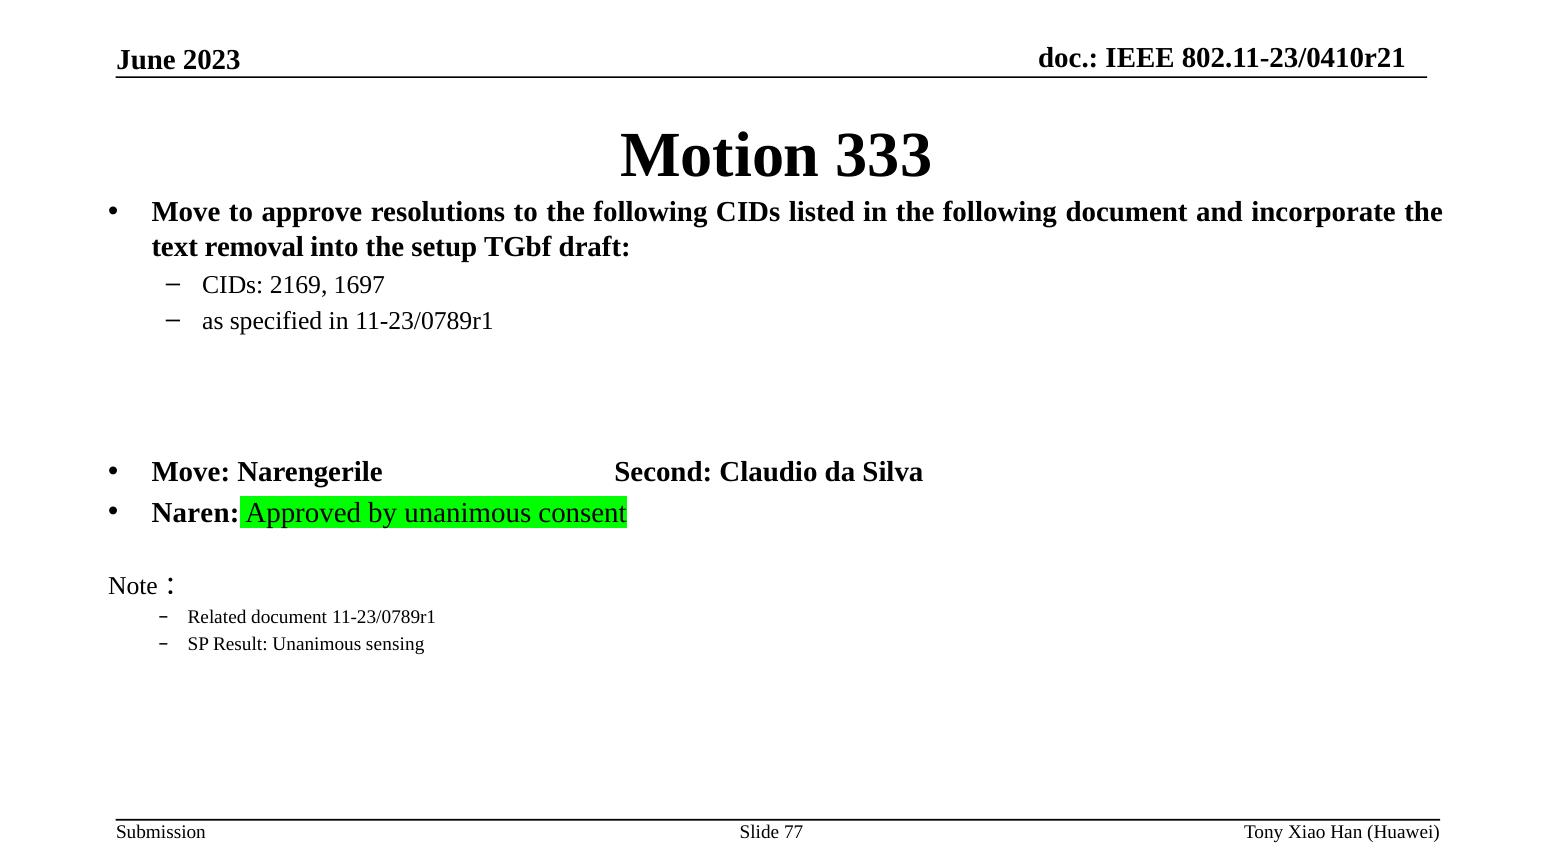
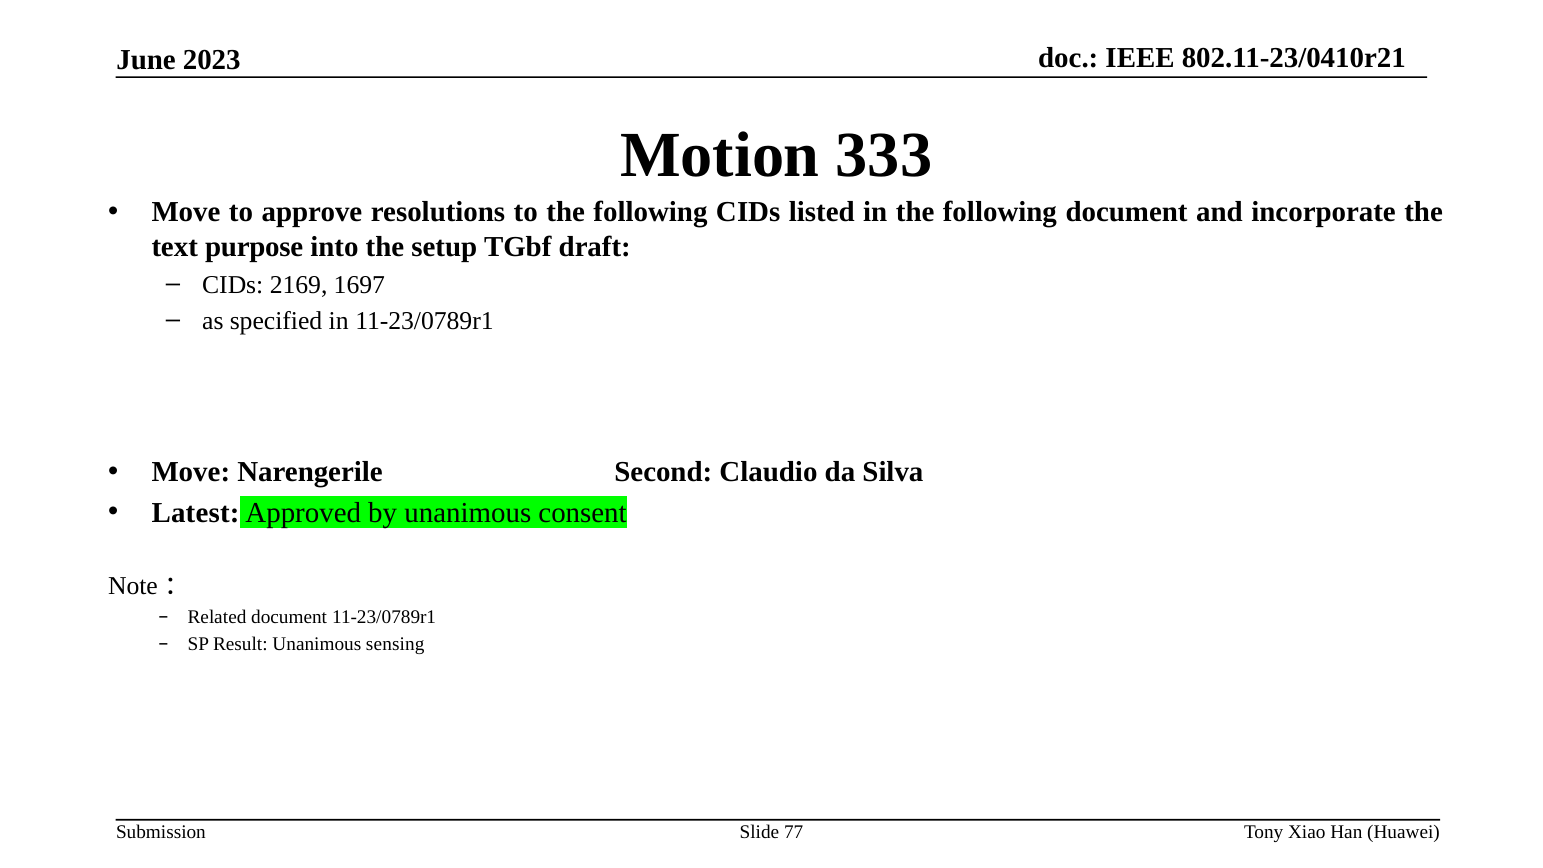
removal: removal -> purpose
Naren: Naren -> Latest
